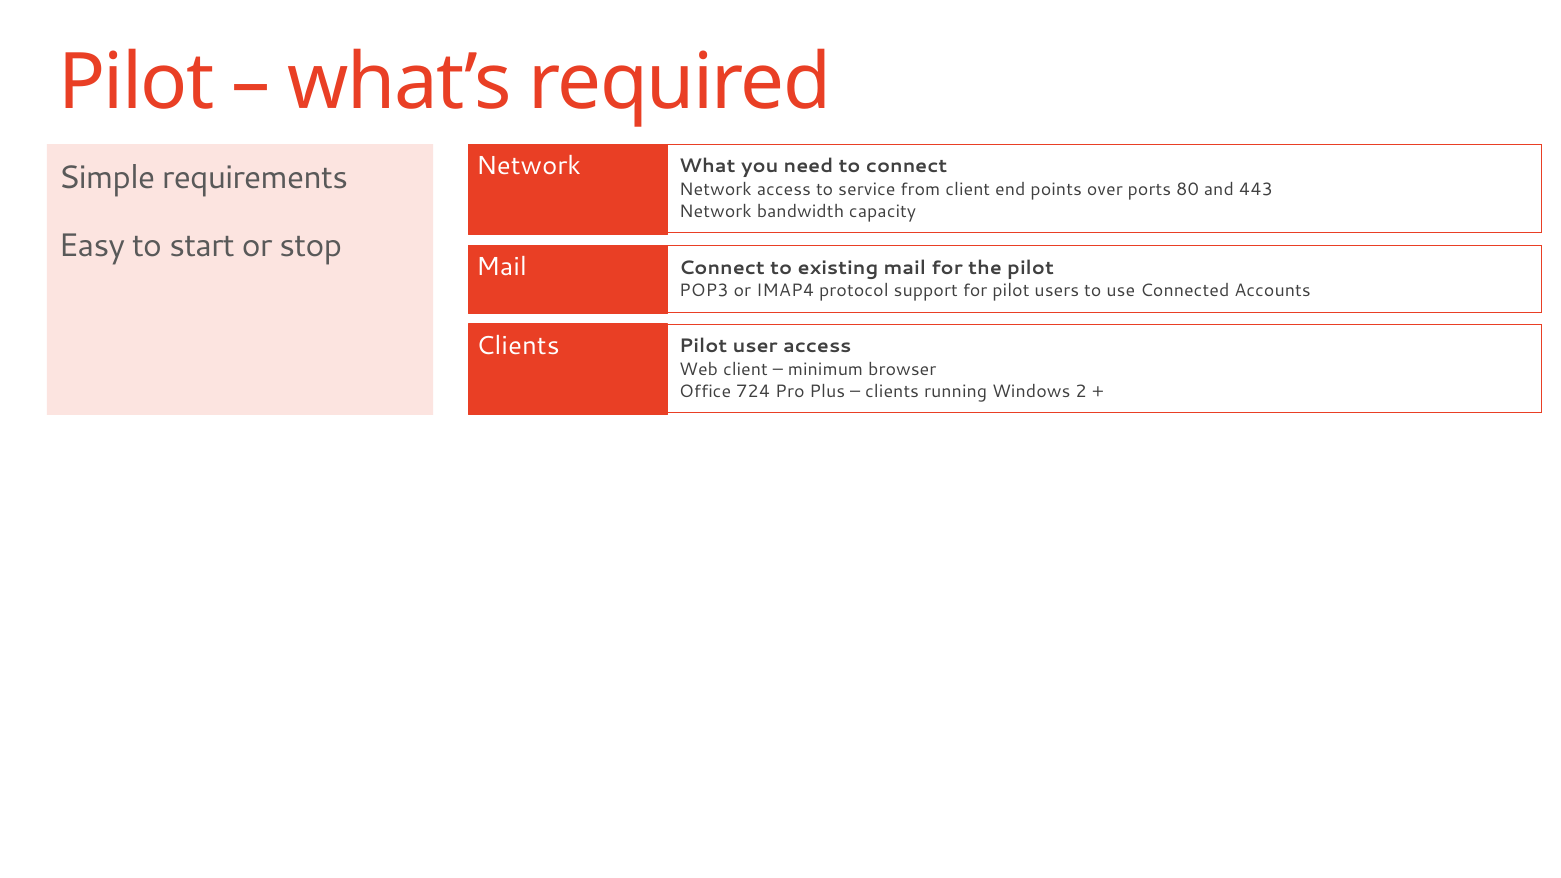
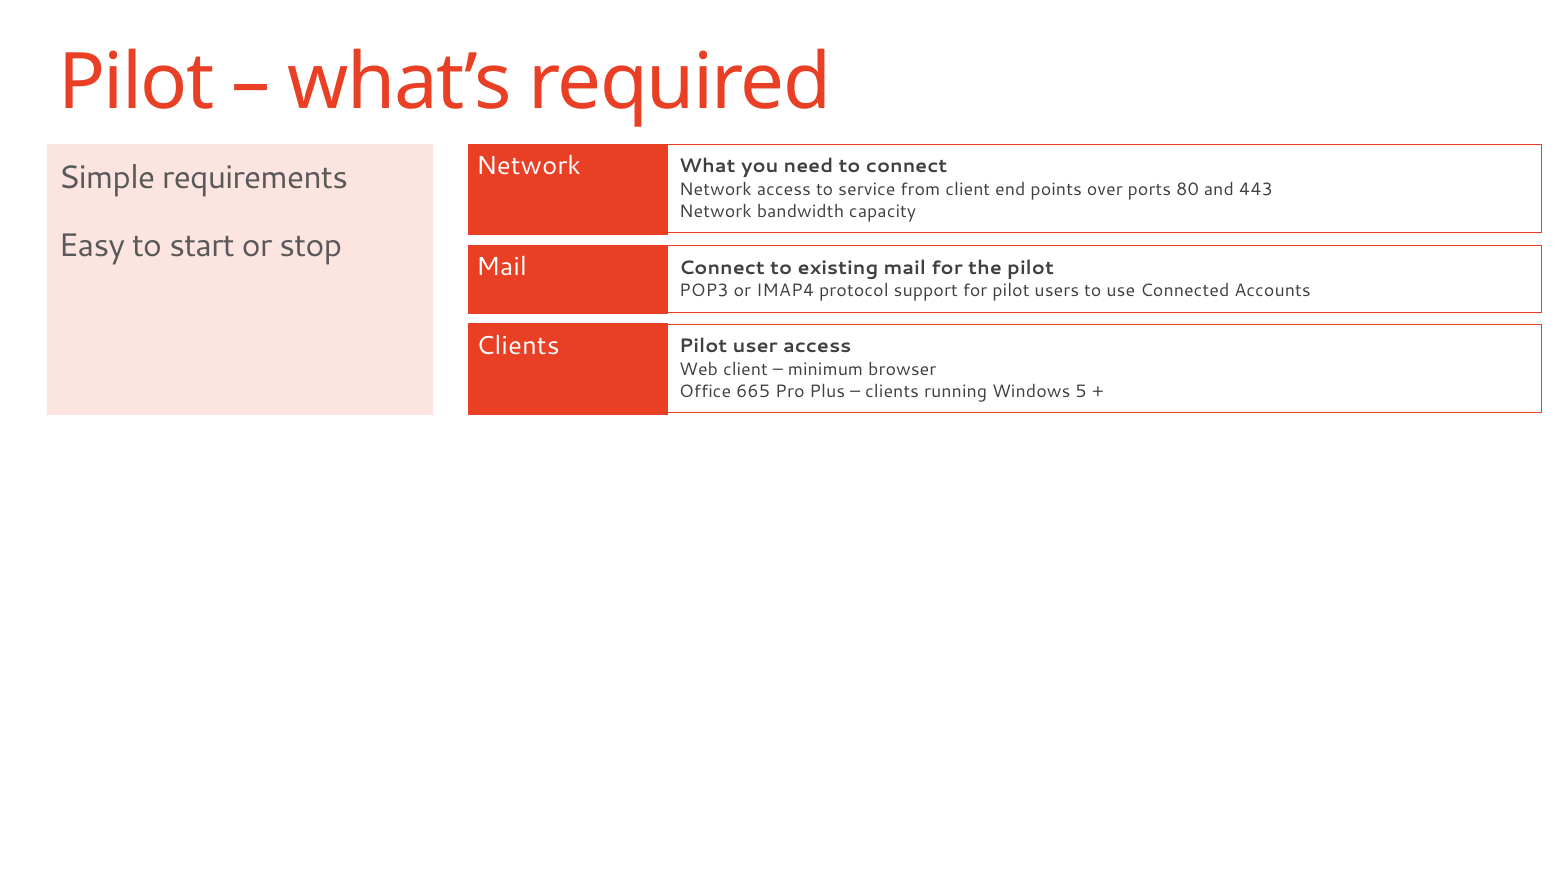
724: 724 -> 665
2: 2 -> 5
